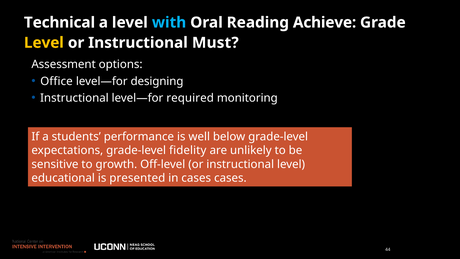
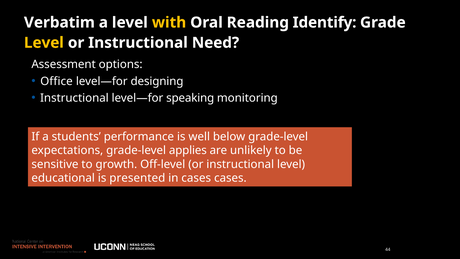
Technical: Technical -> Verbatim
with colour: light blue -> yellow
Achieve: Achieve -> Identify
Must: Must -> Need
required: required -> speaking
fidelity: fidelity -> applies
